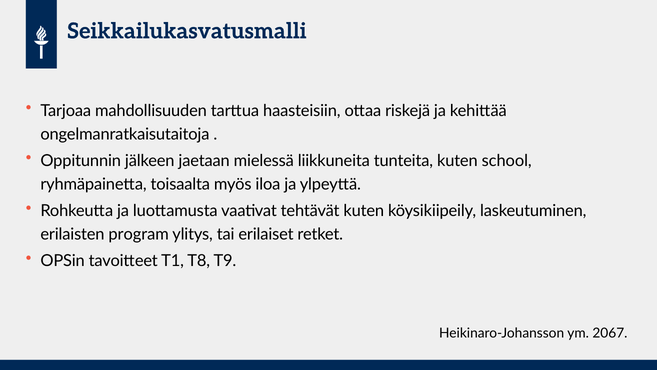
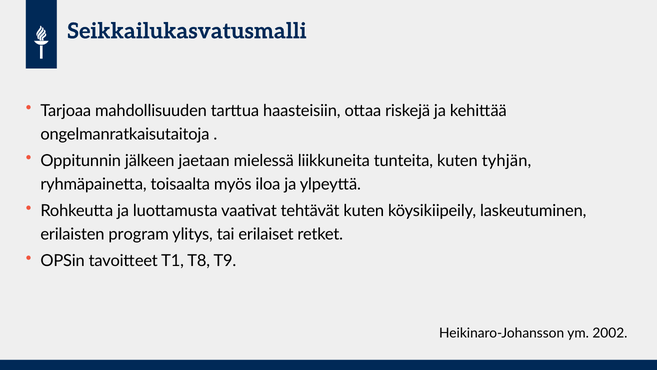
school: school -> tyhjän
2067: 2067 -> 2002
